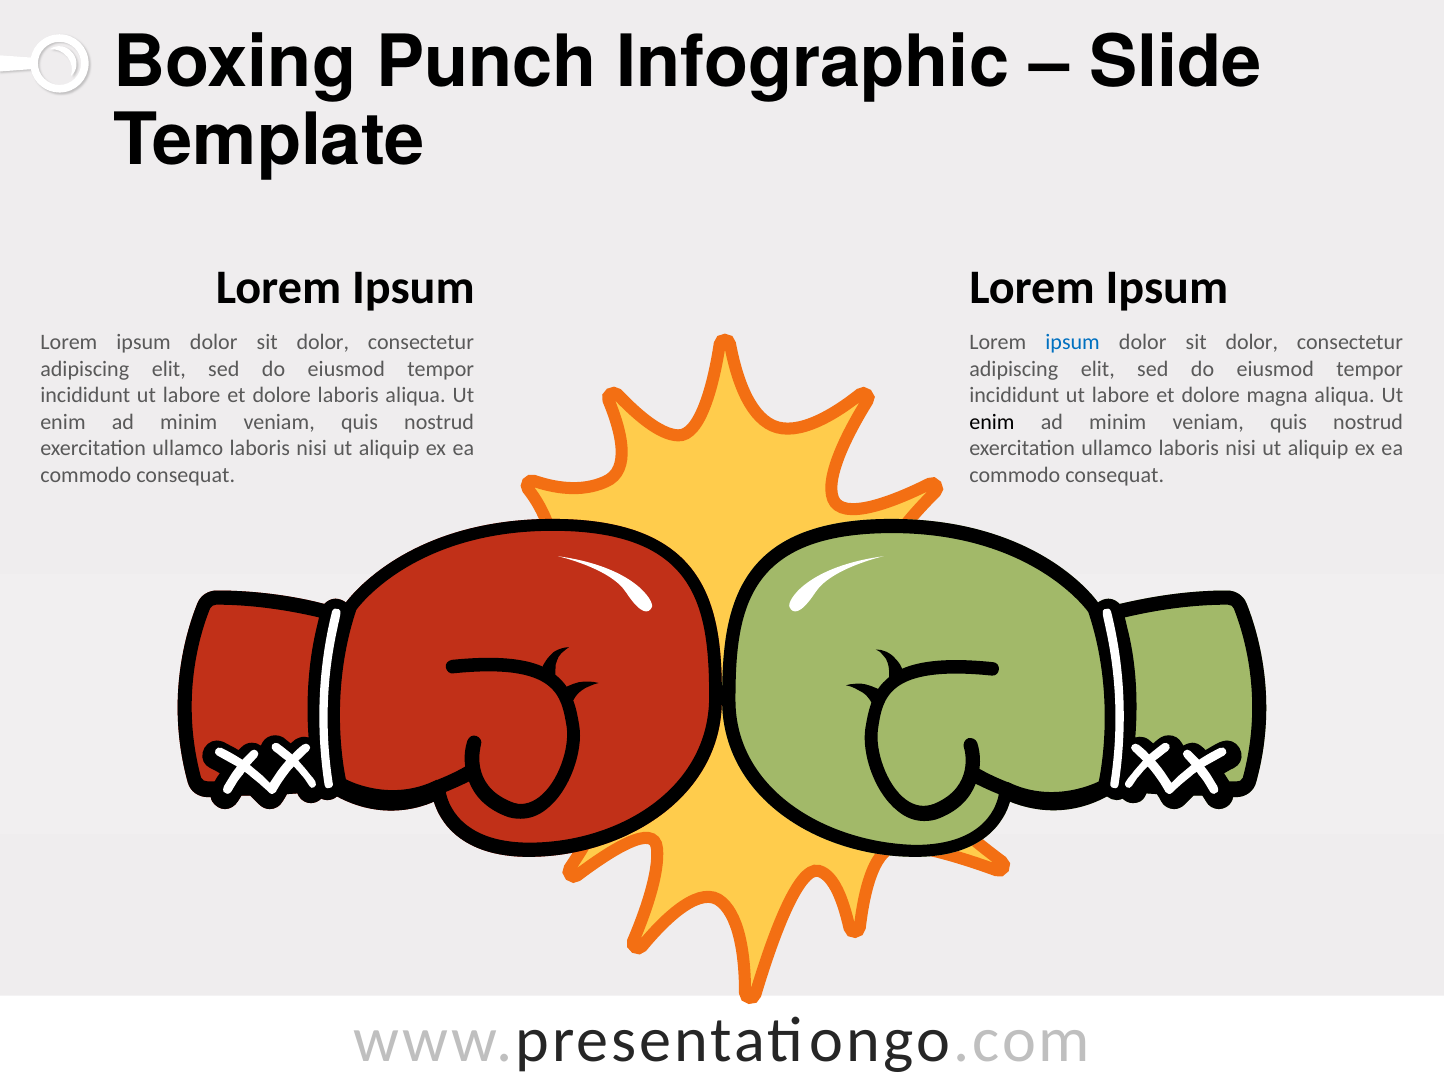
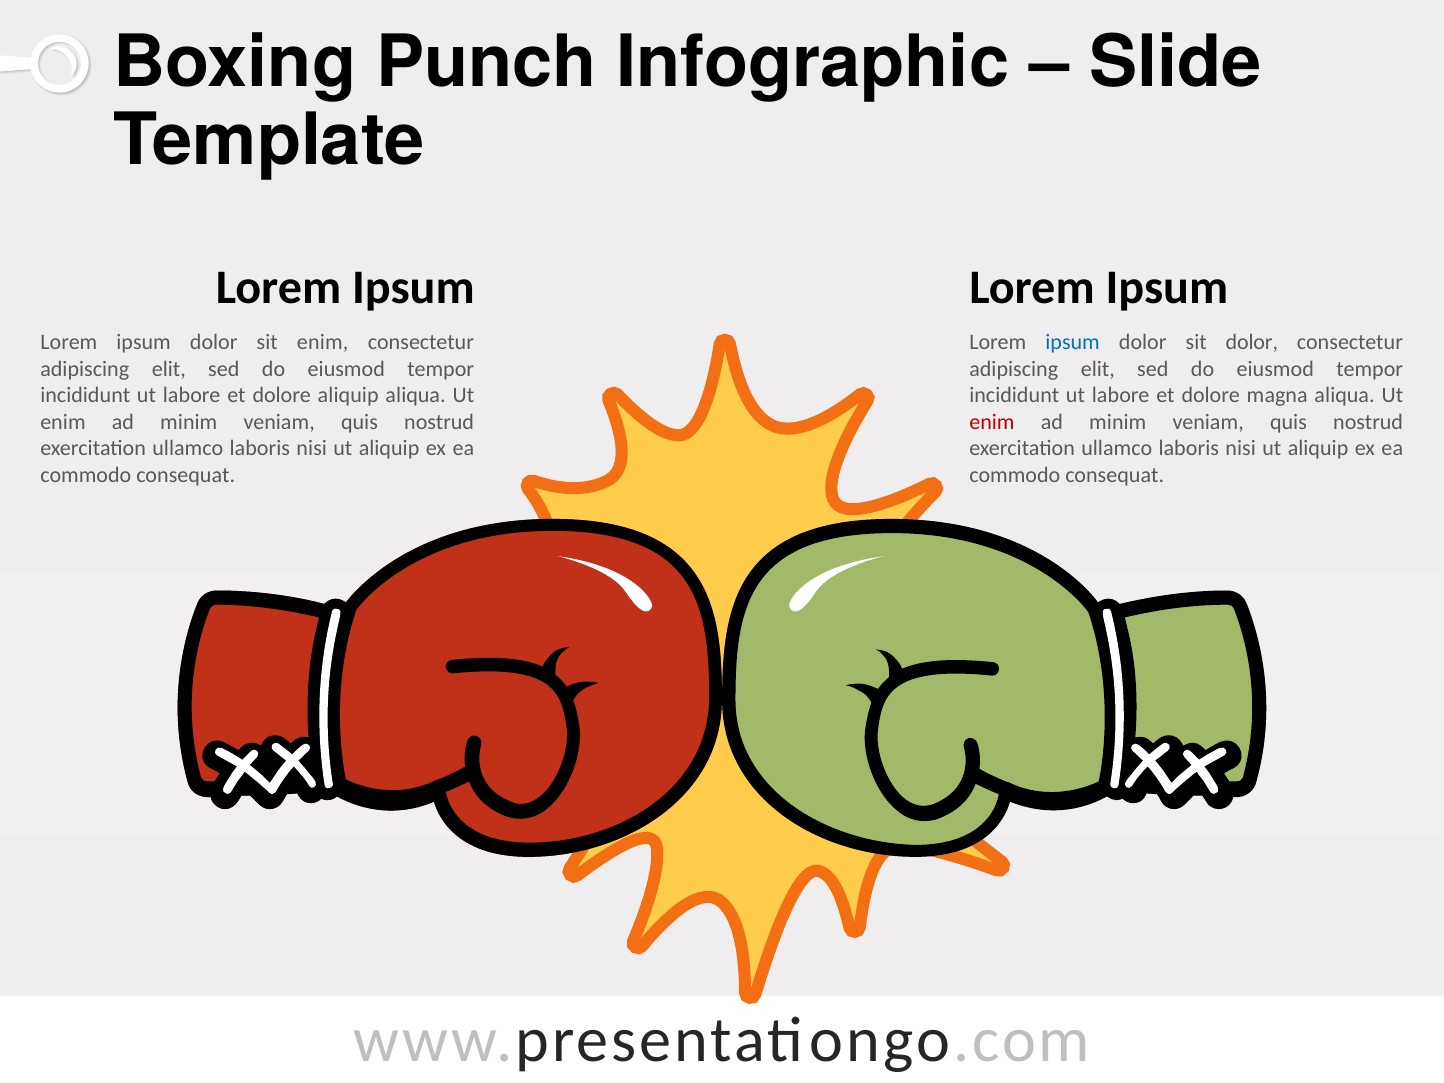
dolor at (323, 342): dolor -> enim
dolore laboris: laboris -> aliquip
enim at (992, 422) colour: black -> red
